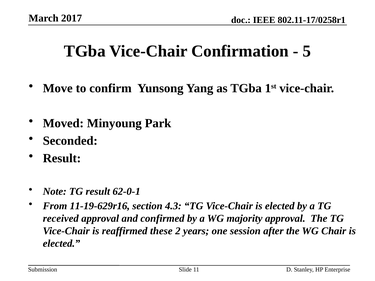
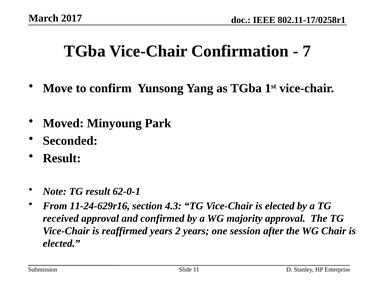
5: 5 -> 7
11-19-629r16: 11-19-629r16 -> 11-24-629r16
reaffirmed these: these -> years
